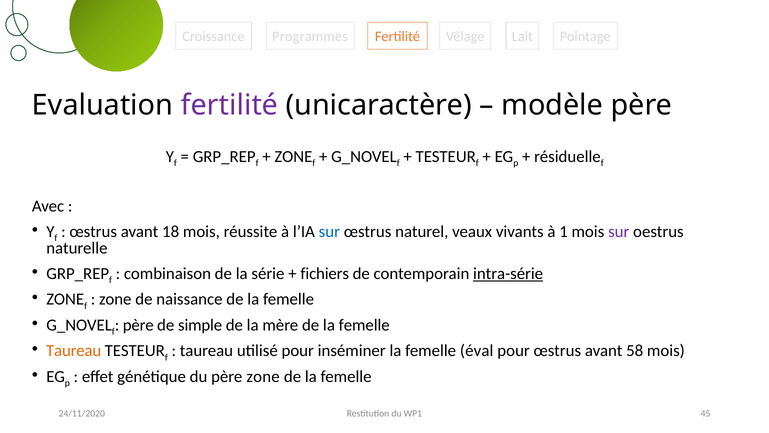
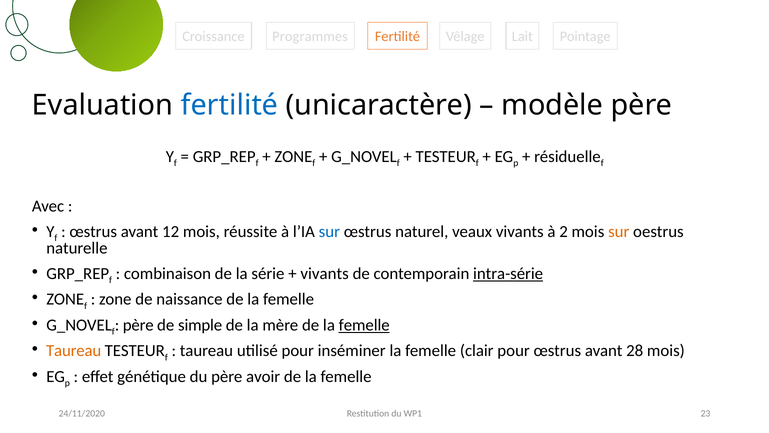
fertilité at (229, 105) colour: purple -> blue
18: 18 -> 12
1: 1 -> 2
sur at (619, 231) colour: purple -> orange
fichiers at (325, 273): fichiers -> vivants
femelle at (364, 325) underline: none -> present
éval: éval -> clair
58: 58 -> 28
père zone: zone -> avoir
45: 45 -> 23
